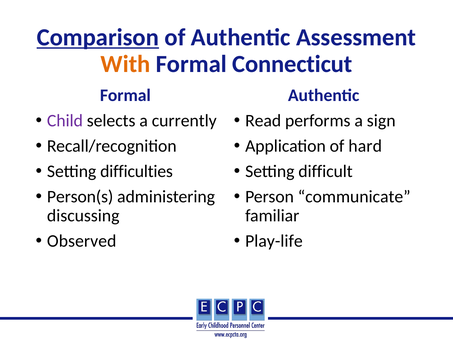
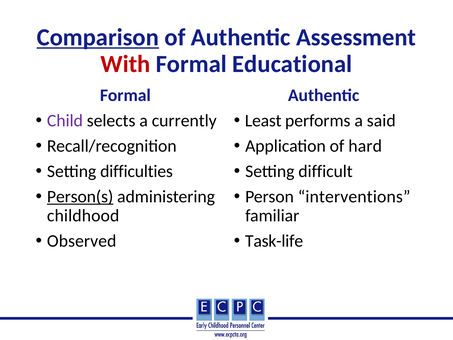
With colour: orange -> red
Connecticut: Connecticut -> Educational
Read: Read -> Least
sign: sign -> said
Person(s underline: none -> present
communicate: communicate -> interventions
discussing: discussing -> childhood
Play-life: Play-life -> Task-life
